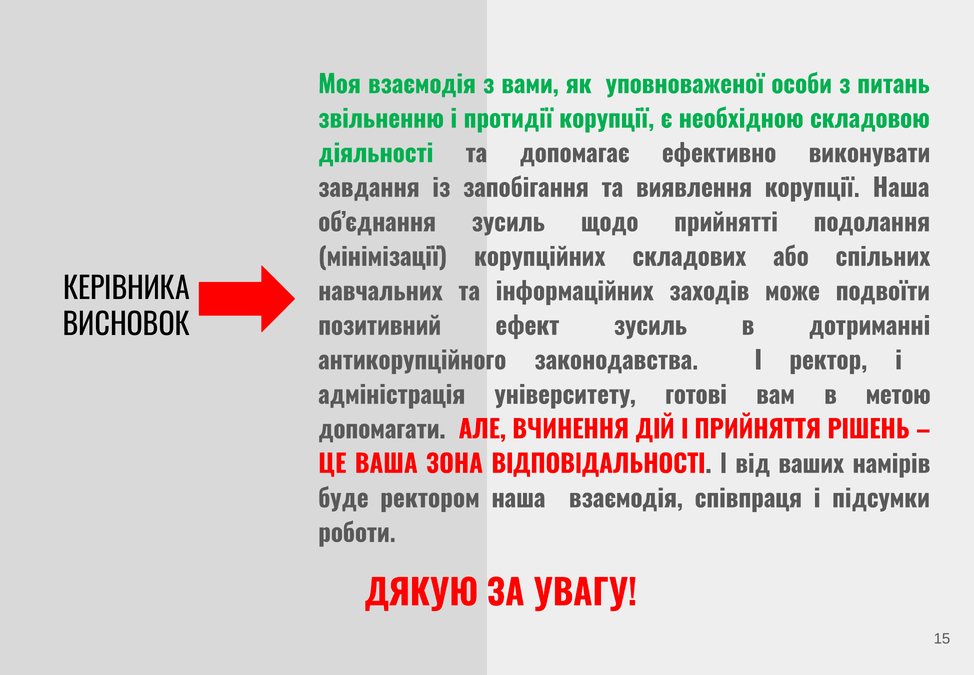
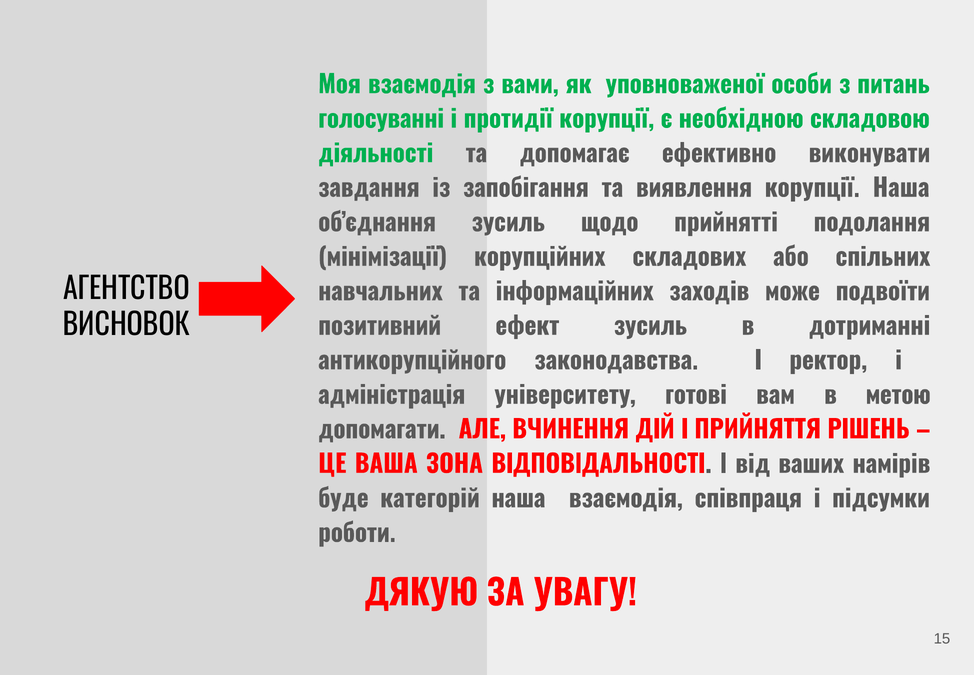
звільненню: звільненню -> голосуванні
КЕРІВНИКА: КЕРІВНИКА -> АГЕНТСТВО
ректором: ректором -> категорій
